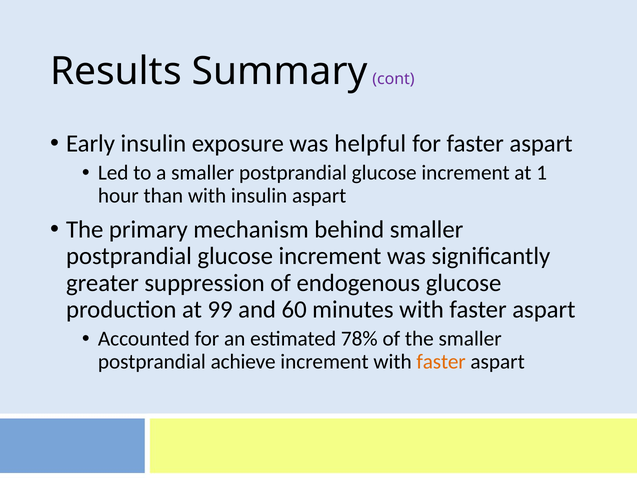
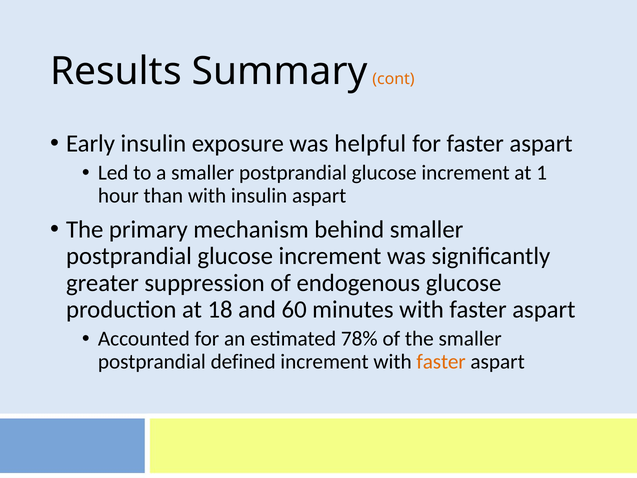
cont colour: purple -> orange
99: 99 -> 18
achieve: achieve -> defined
